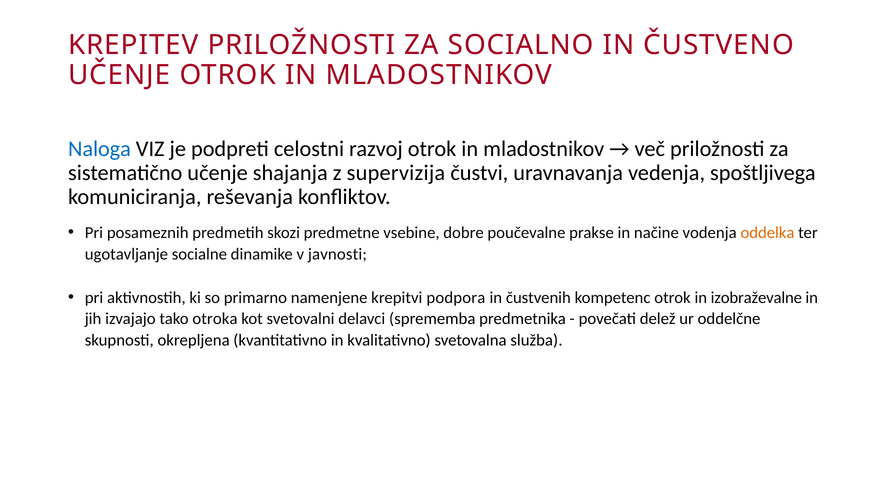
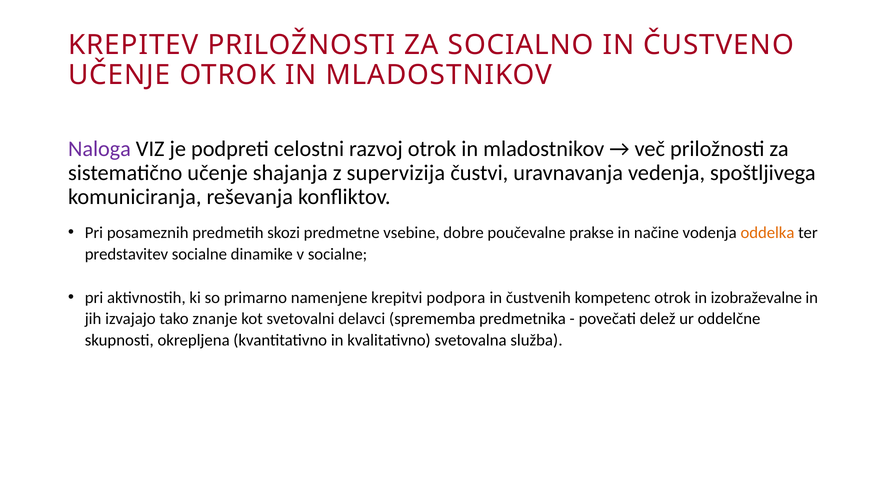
Naloga colour: blue -> purple
ugotavljanje: ugotavljanje -> predstavitev
v javnosti: javnosti -> socialne
otroka: otroka -> znanje
